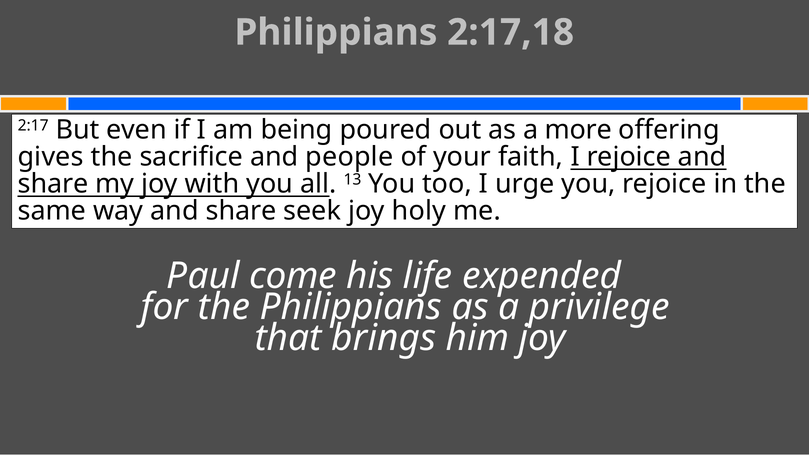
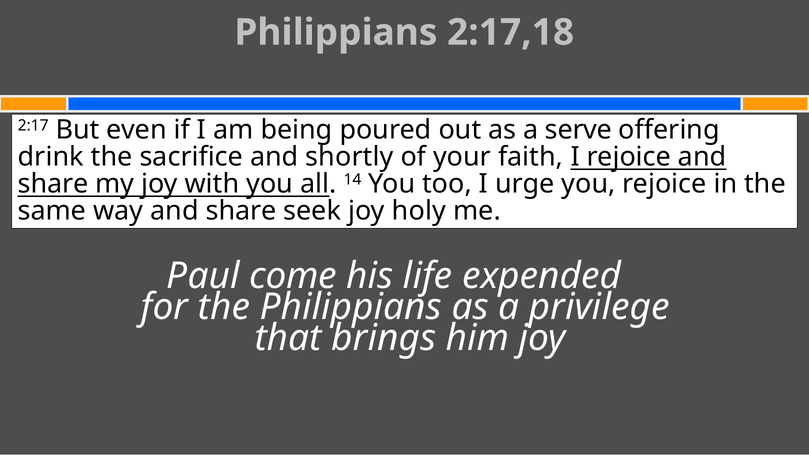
more: more -> serve
gives: gives -> drink
people: people -> shortly
13: 13 -> 14
